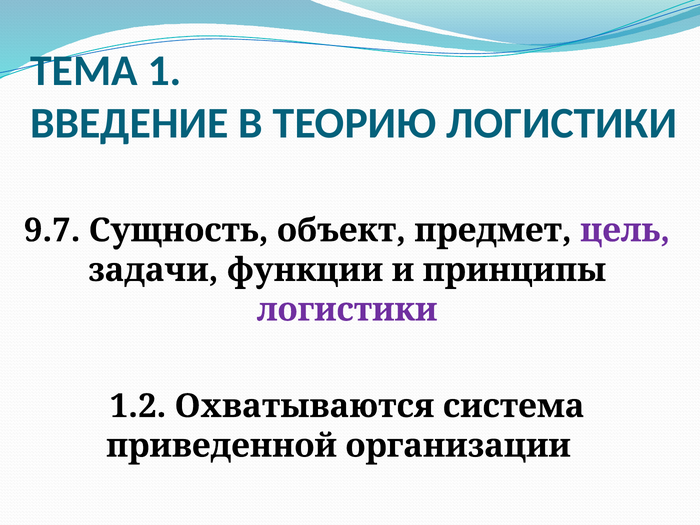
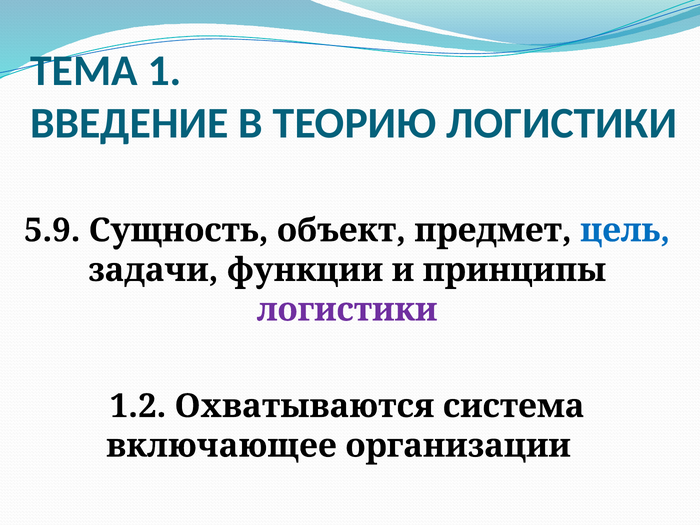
9.7: 9.7 -> 5.9
цель colour: purple -> blue
приведенной: приведенной -> включающее
